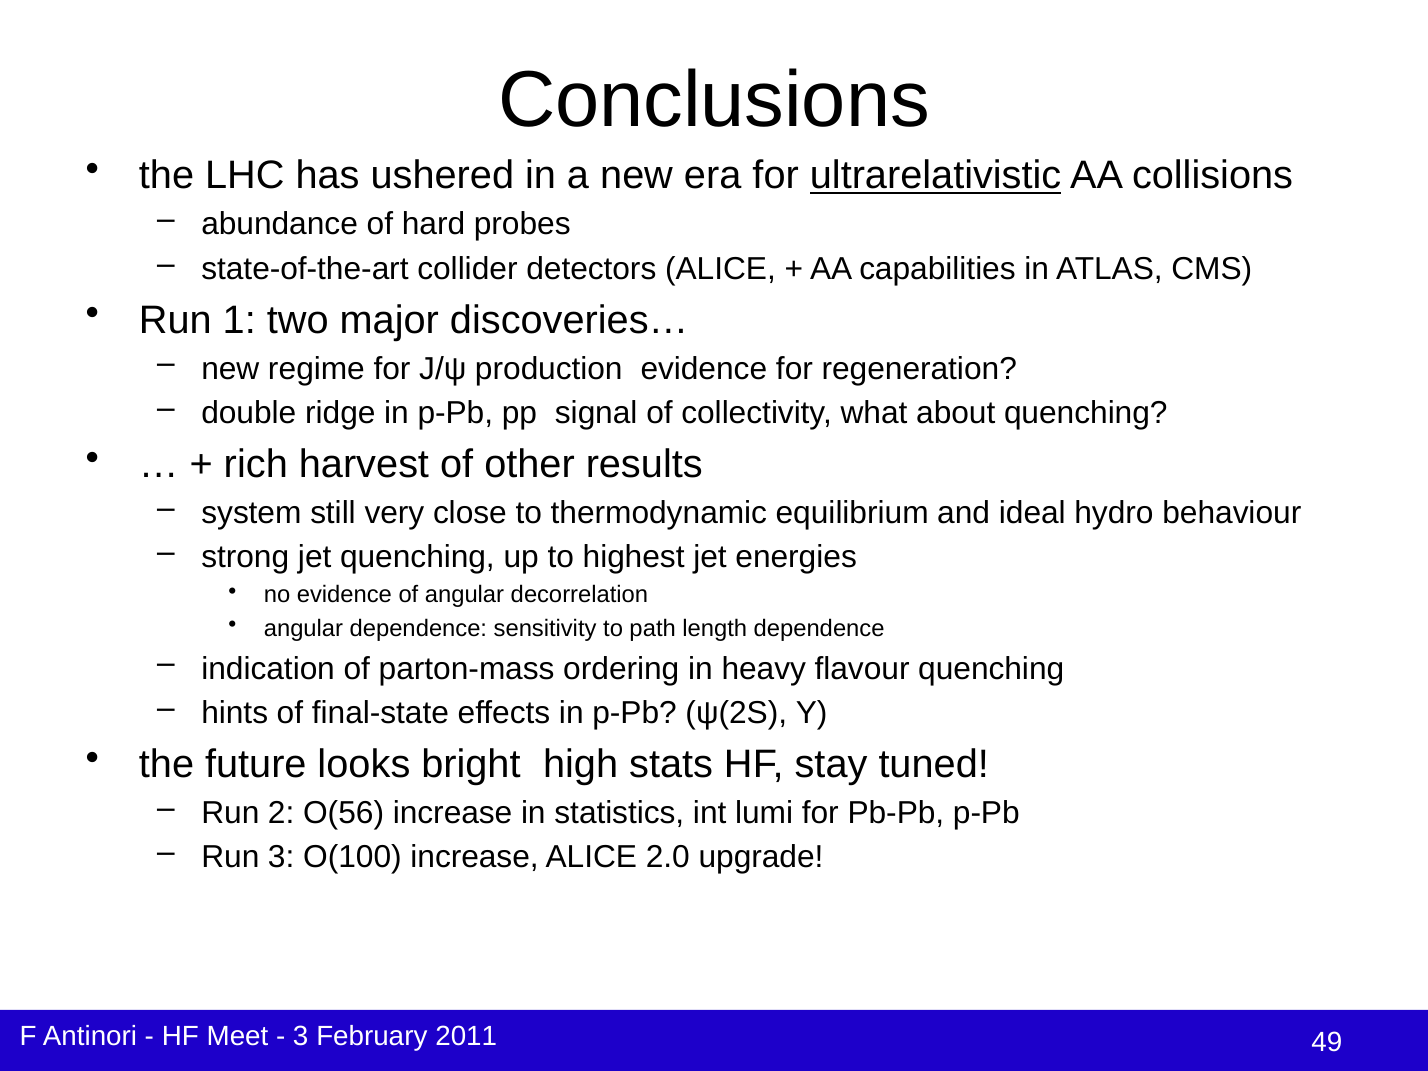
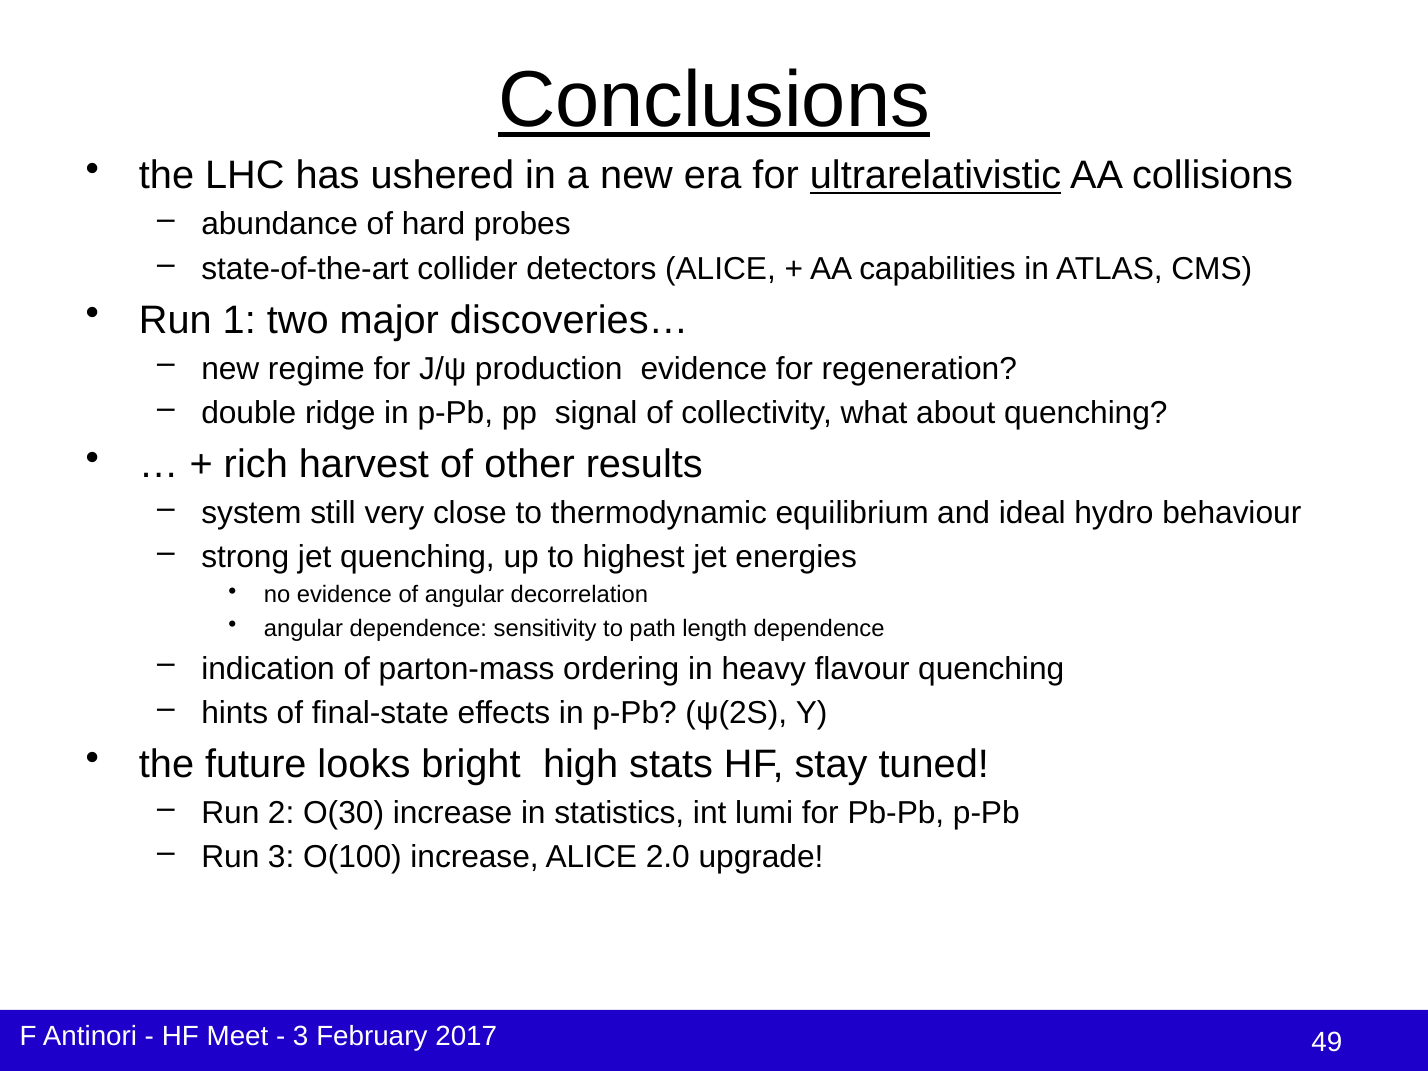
Conclusions underline: none -> present
O(56: O(56 -> O(30
2011: 2011 -> 2017
